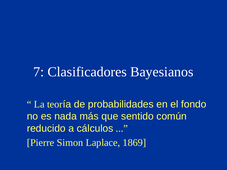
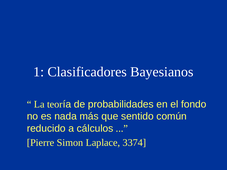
7: 7 -> 1
1869: 1869 -> 3374
